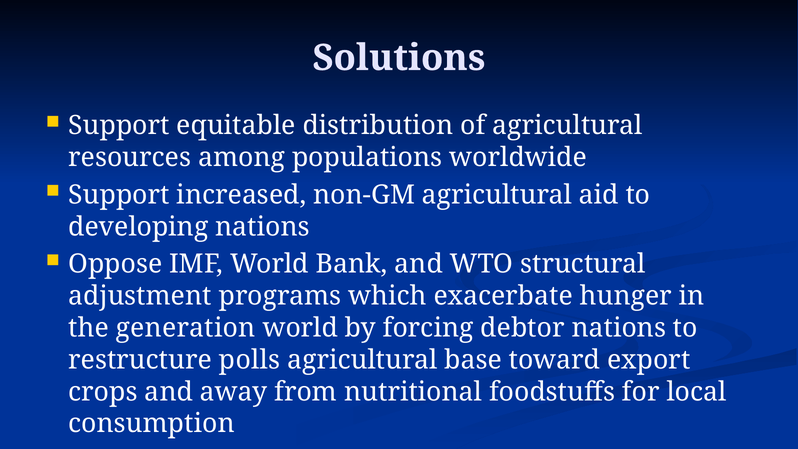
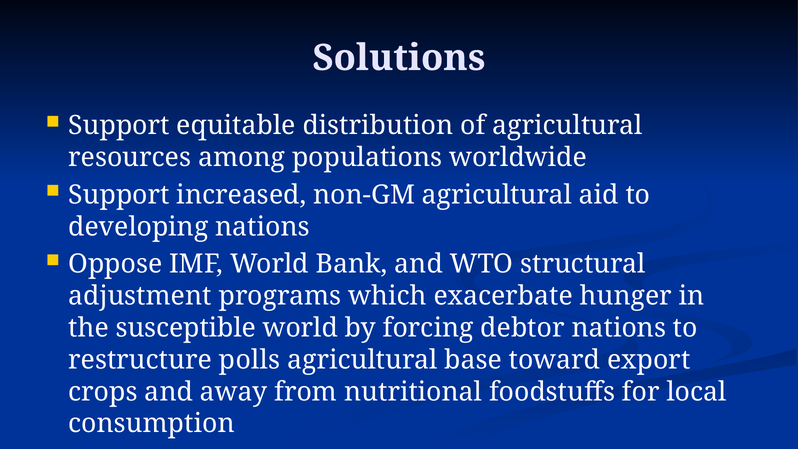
generation: generation -> susceptible
